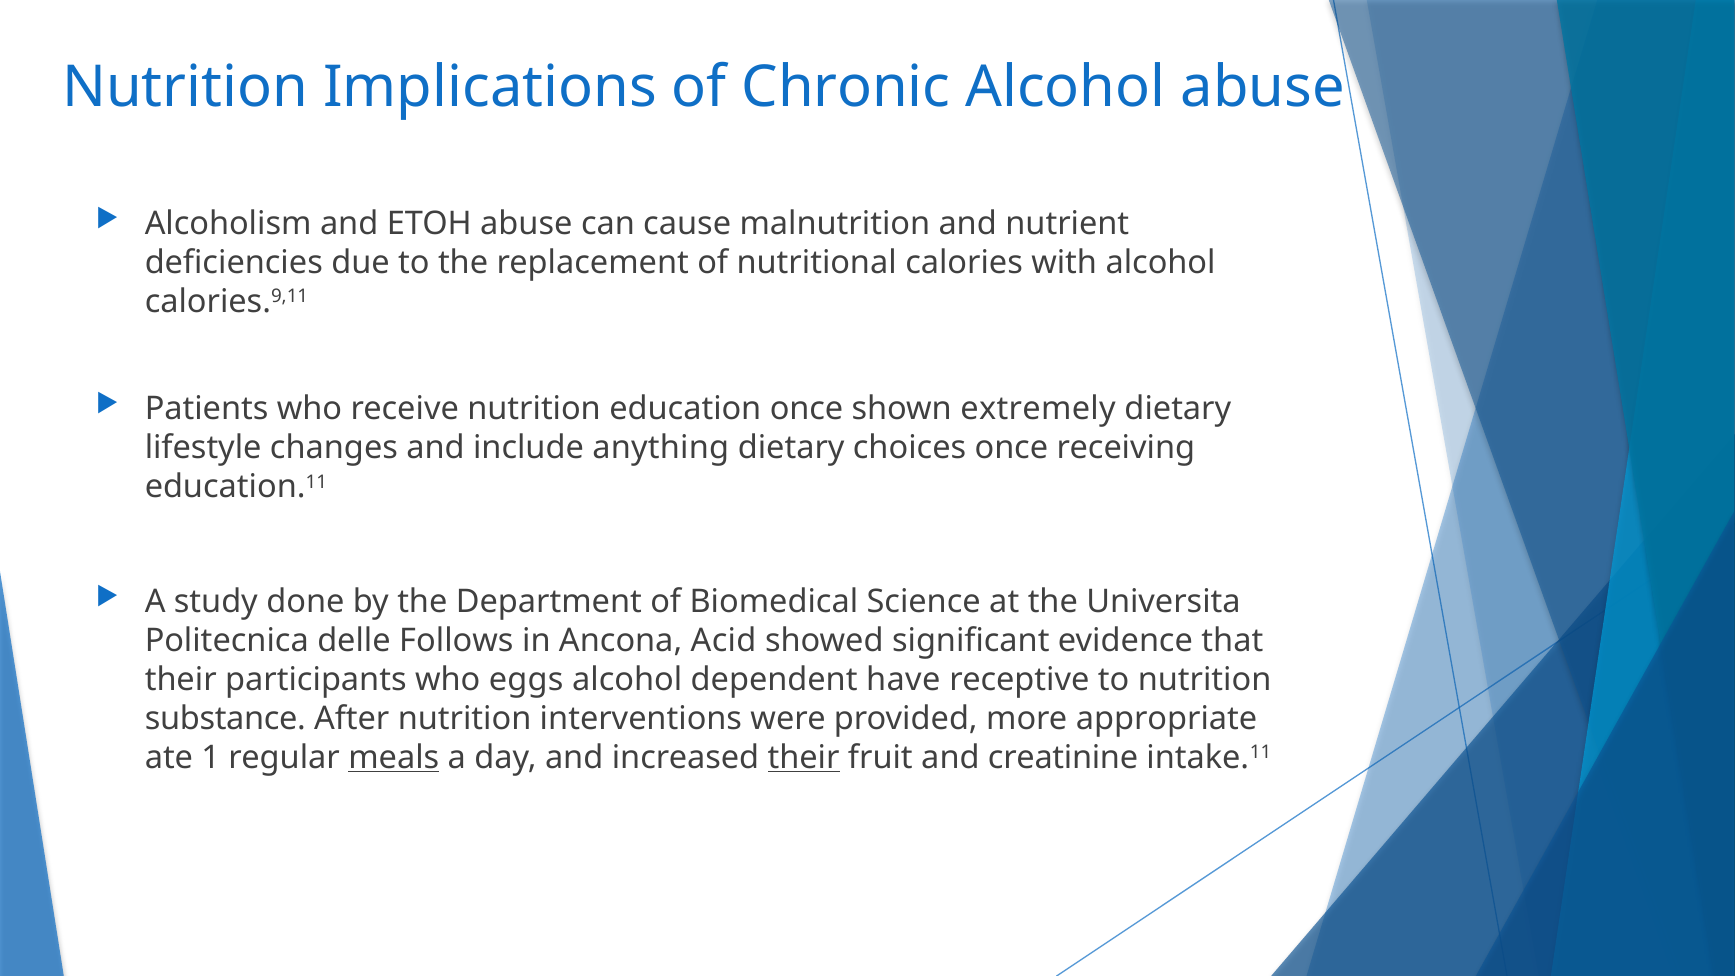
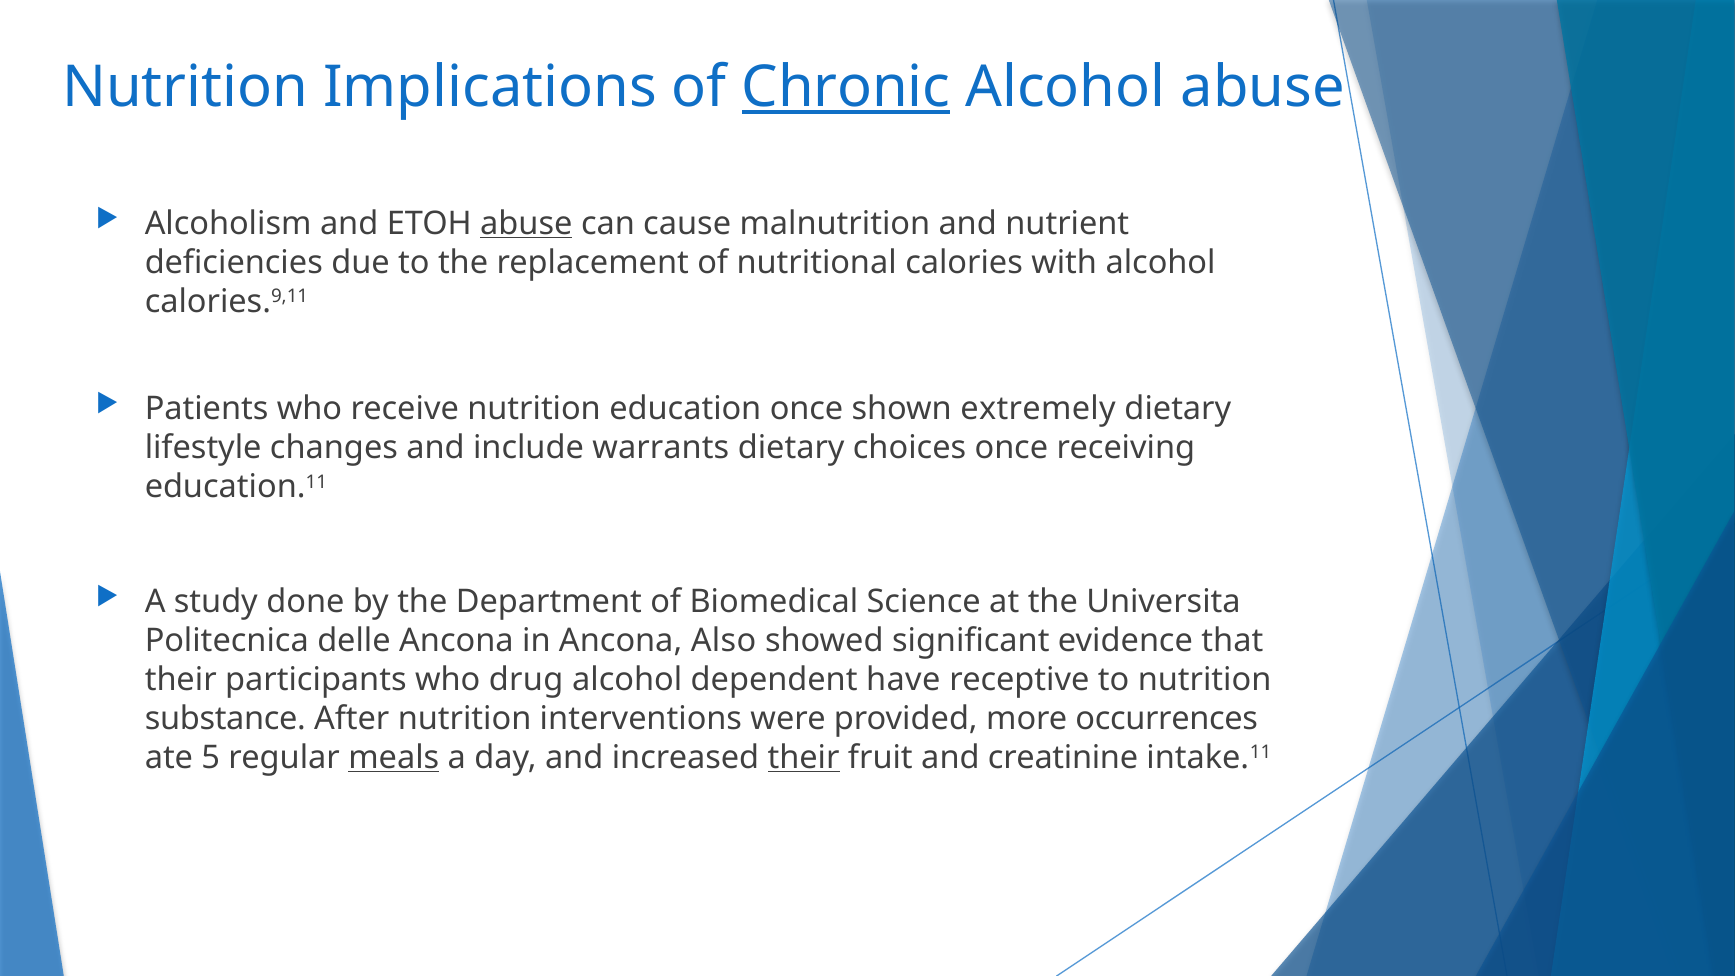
Chronic underline: none -> present
abuse at (526, 223) underline: none -> present
anything: anything -> warrants
delle Follows: Follows -> Ancona
Acid: Acid -> Also
eggs: eggs -> drug
appropriate: appropriate -> occurrences
1: 1 -> 5
